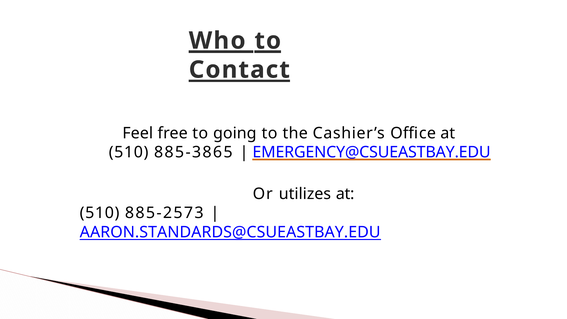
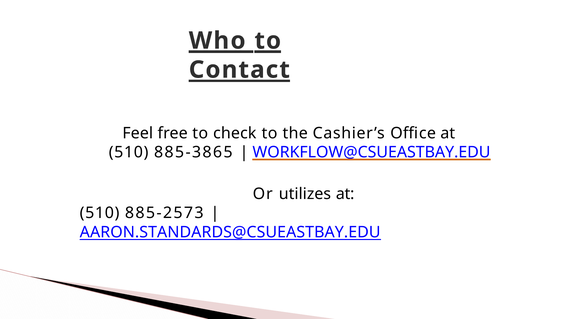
going: going -> check
EMERGENCY@CSUEASTBAY.EDU: EMERGENCY@CSUEASTBAY.EDU -> WORKFLOW@CSUEASTBAY.EDU
